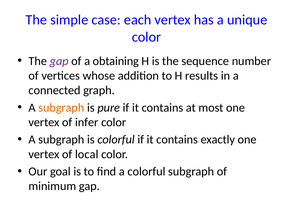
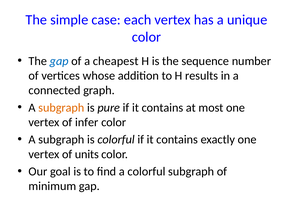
gap at (59, 61) colour: purple -> blue
obtaining: obtaining -> cheapest
local: local -> units
